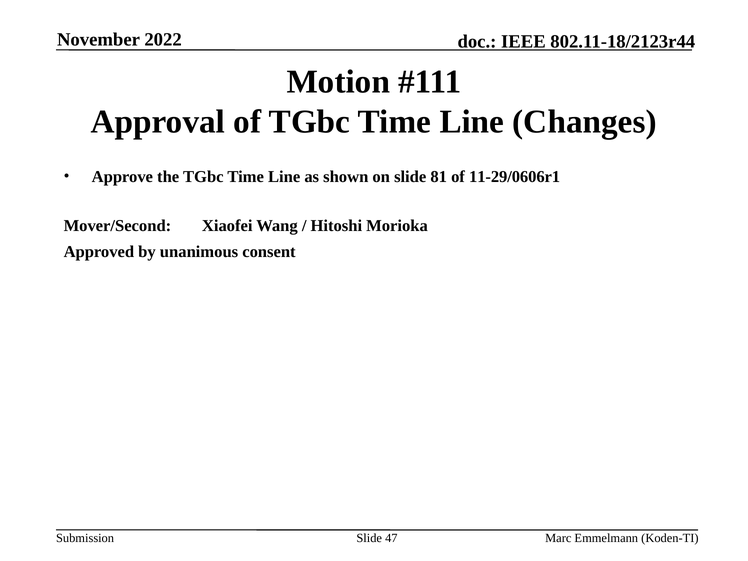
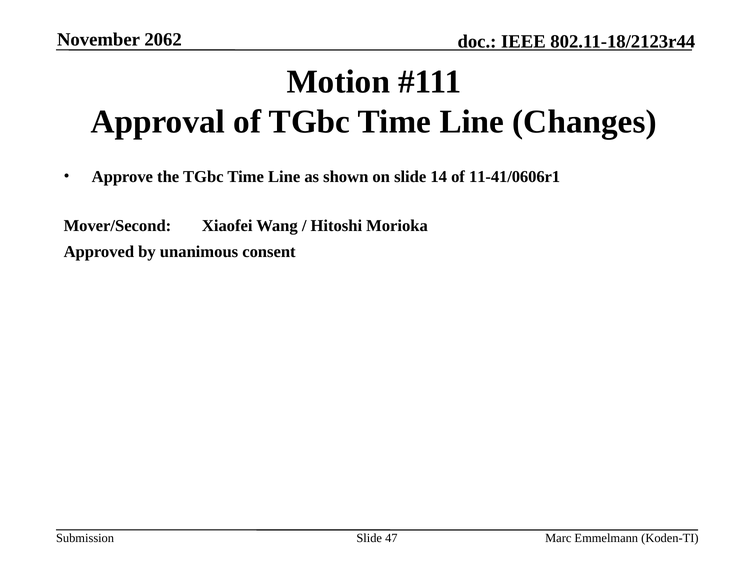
2022: 2022 -> 2062
81: 81 -> 14
11-29/0606r1: 11-29/0606r1 -> 11-41/0606r1
